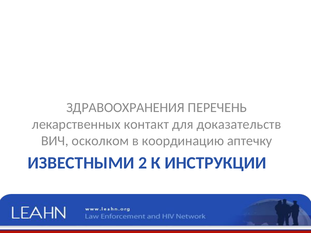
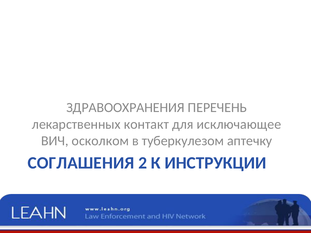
доказательств: доказательств -> исключающее
координацию: координацию -> туберкулезом
ИЗВЕСТНЫМИ: ИЗВЕСТНЫМИ -> СОГЛАШЕНИЯ
